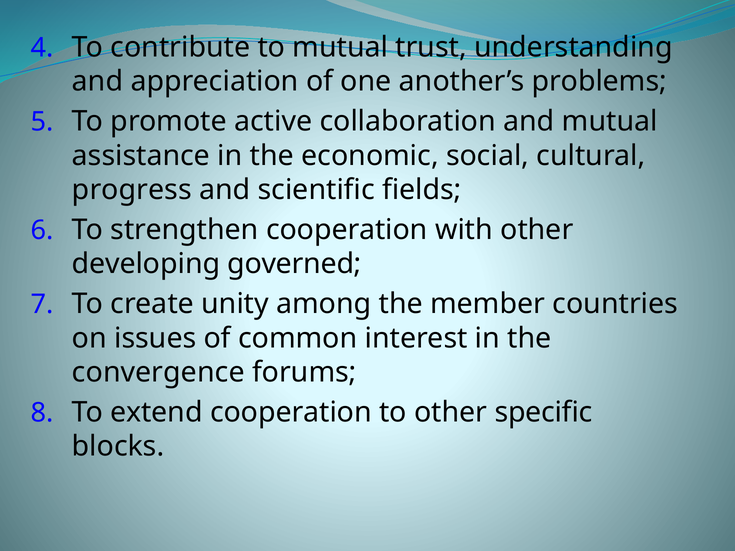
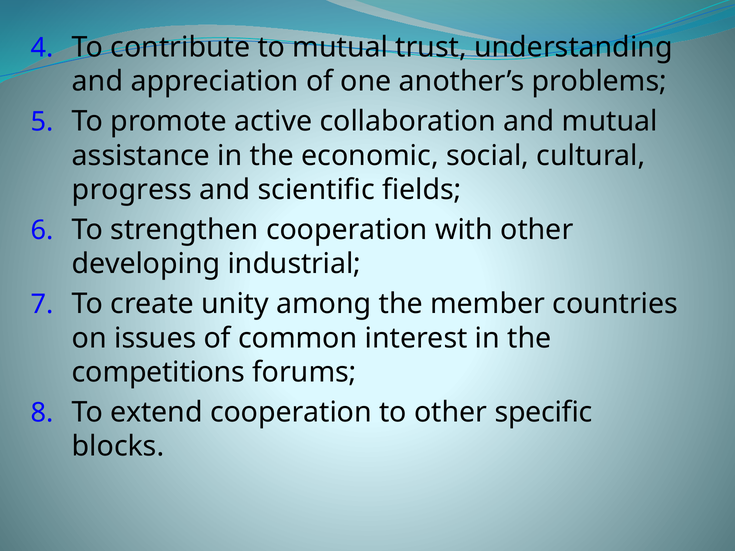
governed: governed -> industrial
convergence: convergence -> competitions
